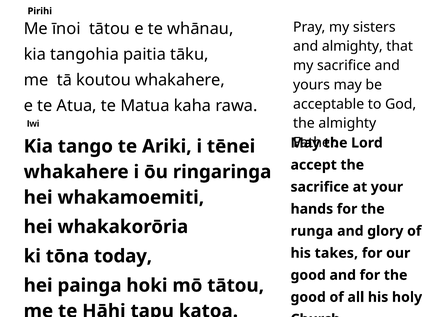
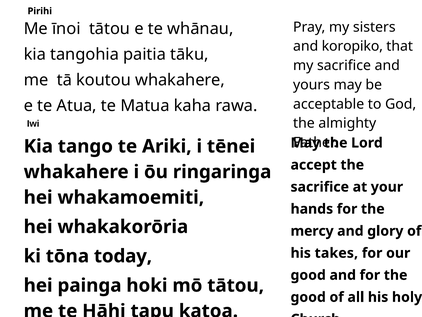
and almighty: almighty -> koropiko
runga: runga -> mercy
